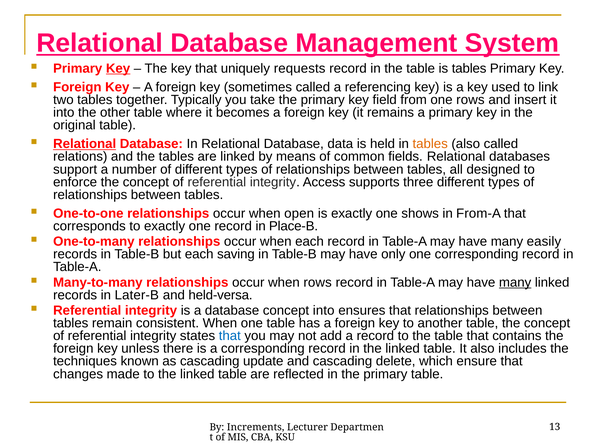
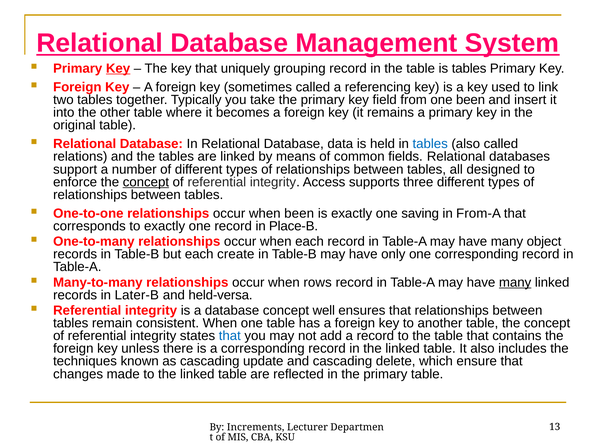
requests: requests -> grouping
one rows: rows -> been
Relational at (85, 144) underline: present -> none
tables at (430, 144) colour: orange -> blue
concept at (146, 182) underline: none -> present
when open: open -> been
shows: shows -> saving
easily: easily -> object
saving: saving -> create
concept into: into -> well
